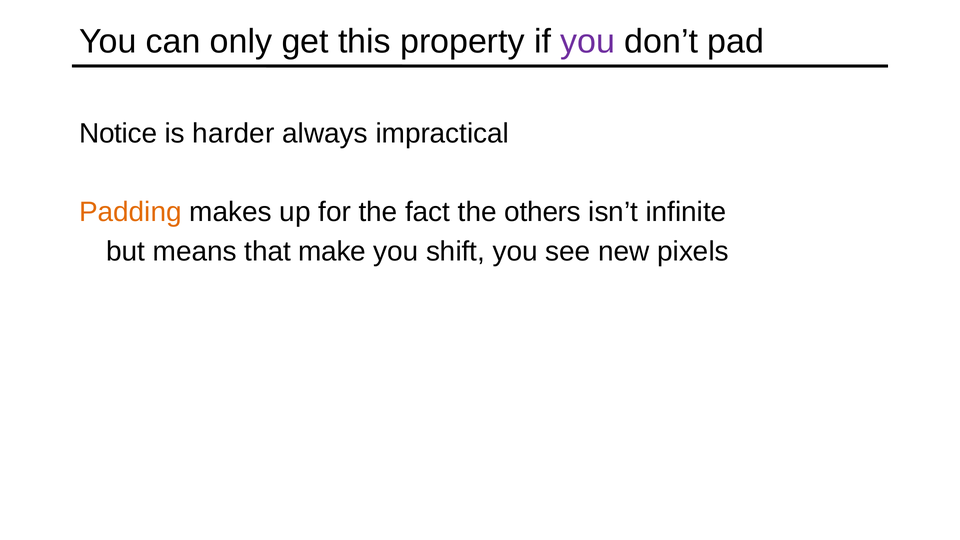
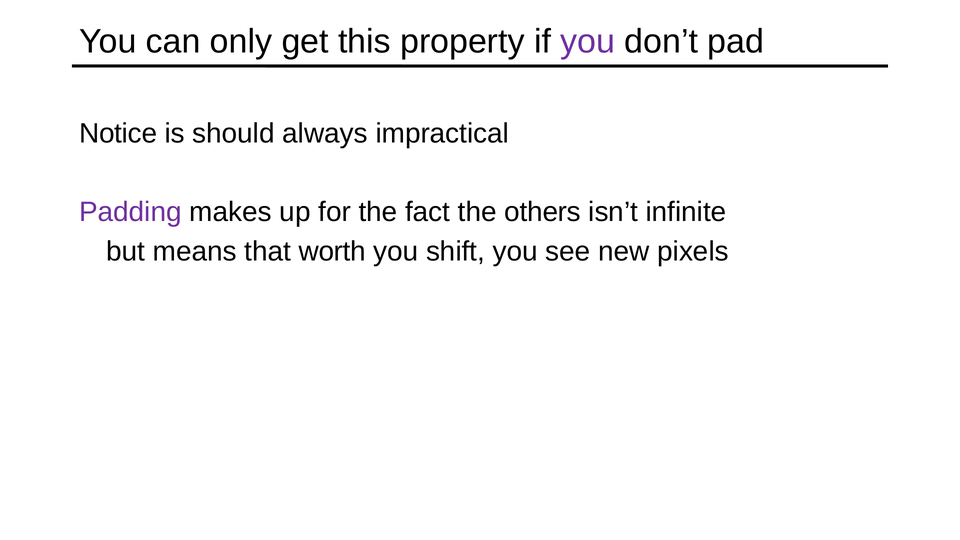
harder: harder -> should
Padding colour: orange -> purple
make: make -> worth
